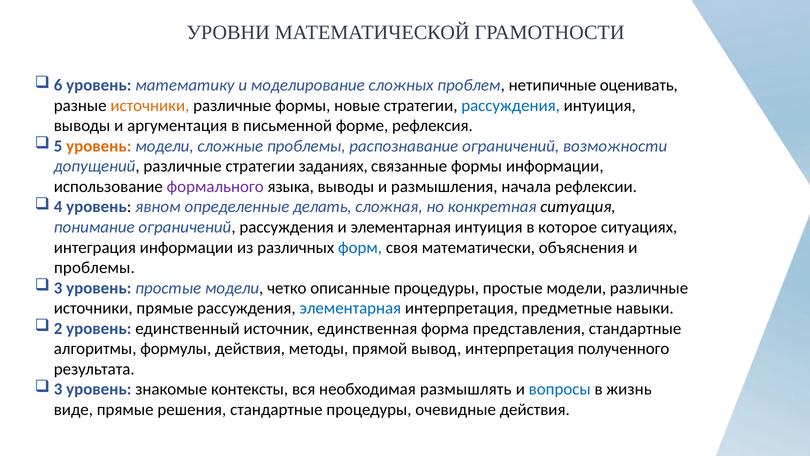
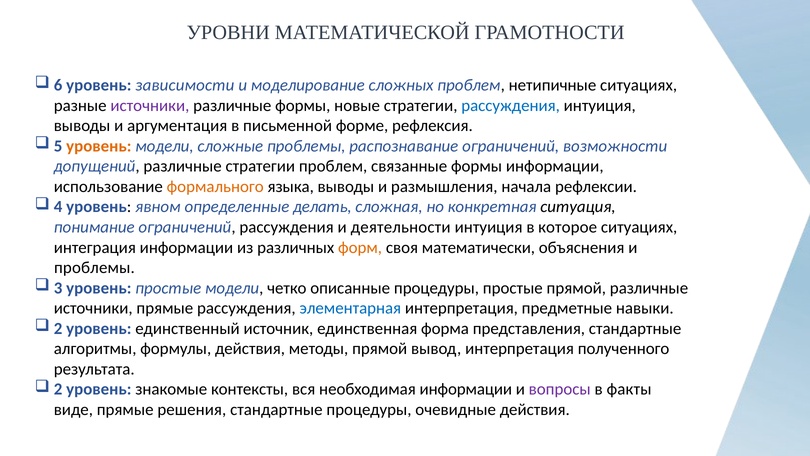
математику: математику -> зависимости
нетипичные оценивать: оценивать -> ситуациях
источники at (150, 105) colour: orange -> purple
стратегии заданиях: заданиях -> проблем
формального colour: purple -> orange
и элементарная: элементарная -> деятельности
форм colour: blue -> orange
процедуры простые модели: модели -> прямой
3 at (58, 389): 3 -> 2
необходимая размышлять: размышлять -> информации
вопросы colour: blue -> purple
жизнь: жизнь -> факты
